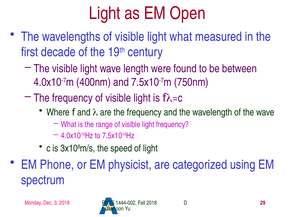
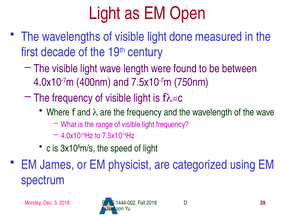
light what: what -> done
Phone: Phone -> James
